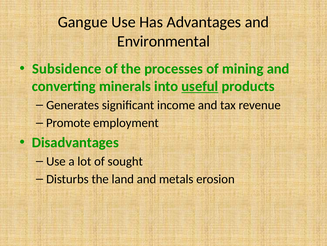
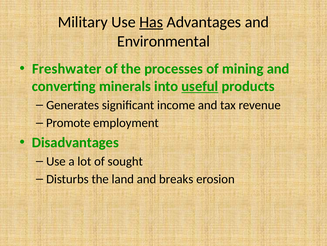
Gangue: Gangue -> Military
Has underline: none -> present
Subsidence: Subsidence -> Freshwater
metals: metals -> breaks
